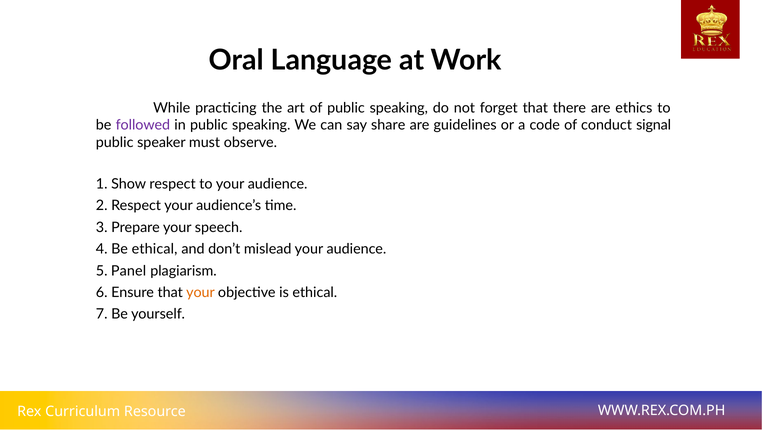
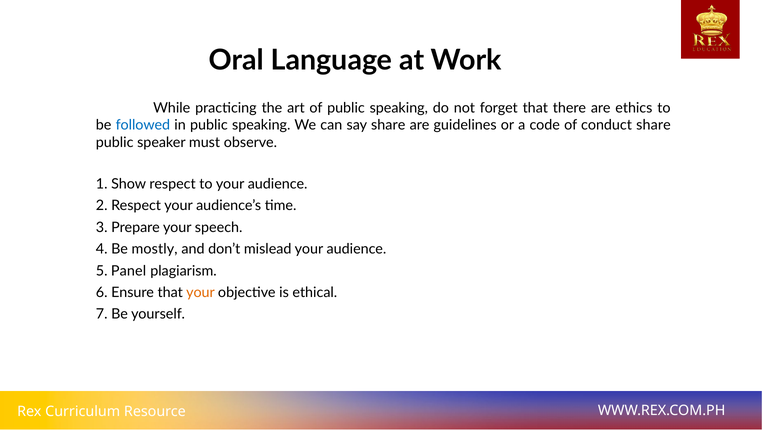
followed colour: purple -> blue
conduct signal: signal -> share
Be ethical: ethical -> mostly
